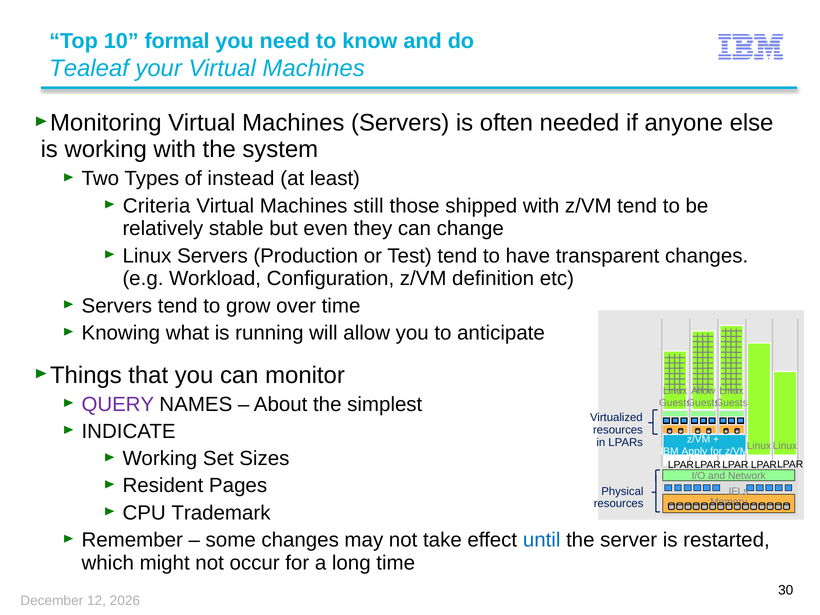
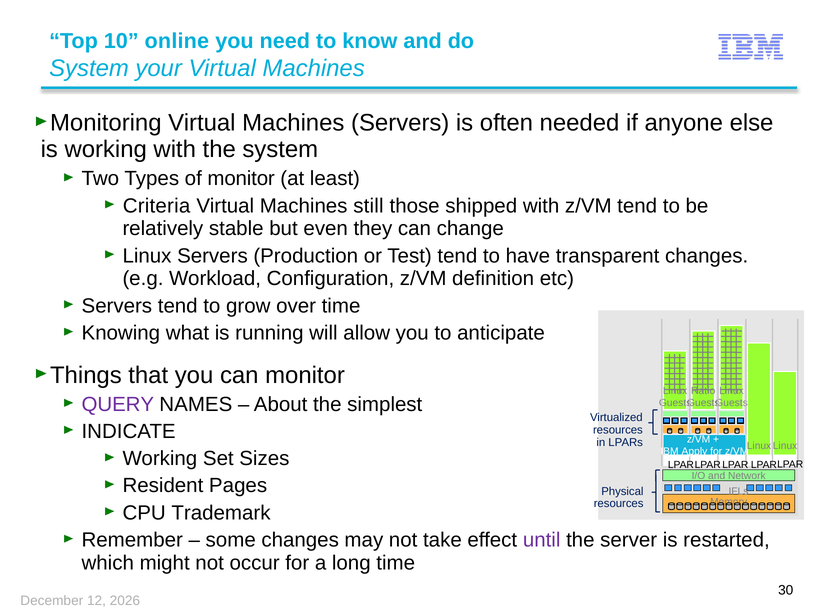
formal: formal -> online
Tealeaf at (89, 69): Tealeaf -> System
of instead: instead -> monitor
Allow at (703, 391): Allow -> Ratio
until colour: blue -> purple
